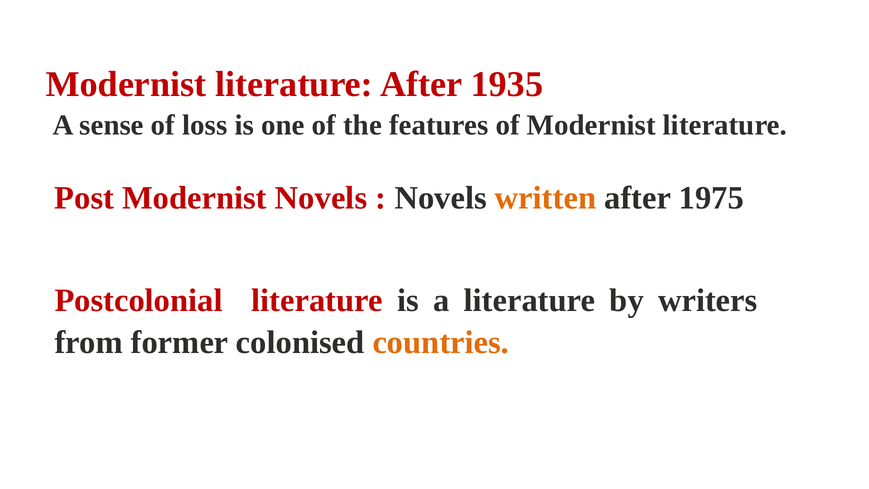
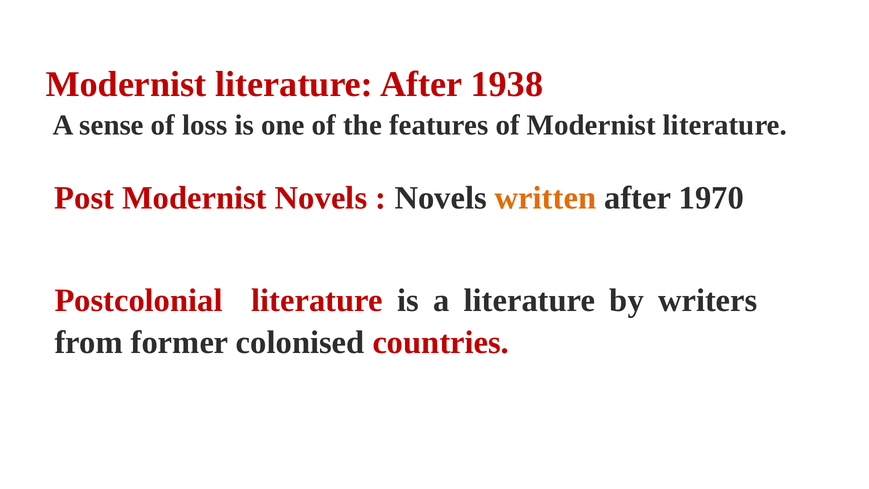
1935: 1935 -> 1938
1975: 1975 -> 1970
countries colour: orange -> red
